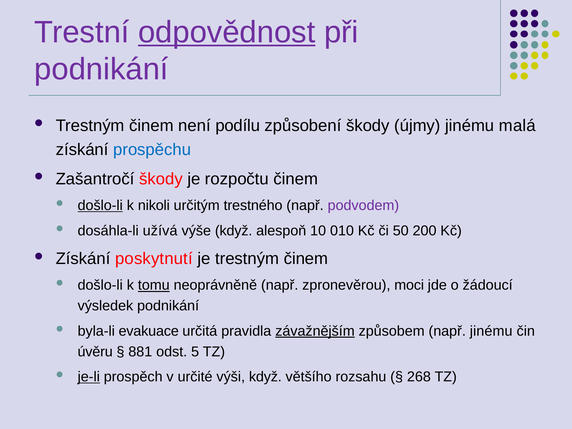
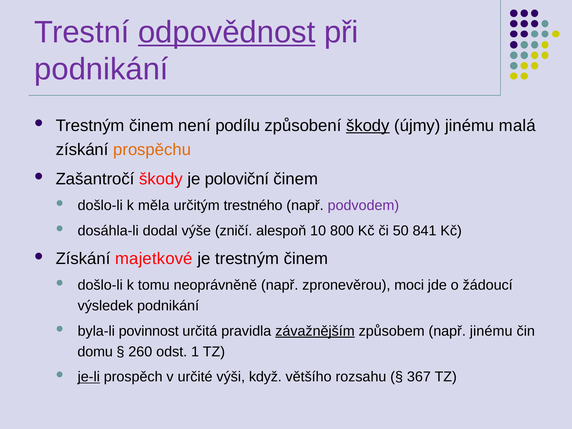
škody at (368, 126) underline: none -> present
prospěchu colour: blue -> orange
rozpočtu: rozpočtu -> poloviční
došlo-li at (100, 205) underline: present -> none
nikoli: nikoli -> měla
užívá: užívá -> dodal
výše když: když -> zničí
010: 010 -> 800
200: 200 -> 841
poskytnutí: poskytnutí -> majetkové
tomu underline: present -> none
evakuace: evakuace -> povinnost
úvěru: úvěru -> domu
881: 881 -> 260
5: 5 -> 1
268: 268 -> 367
